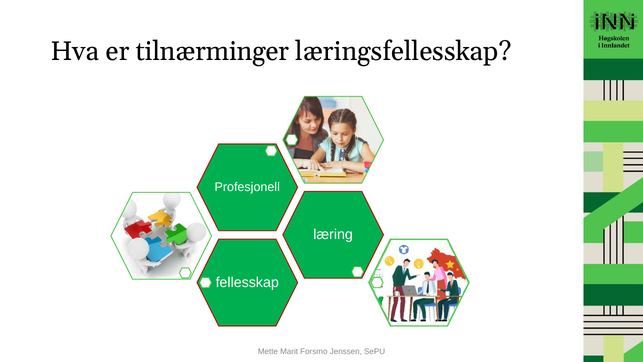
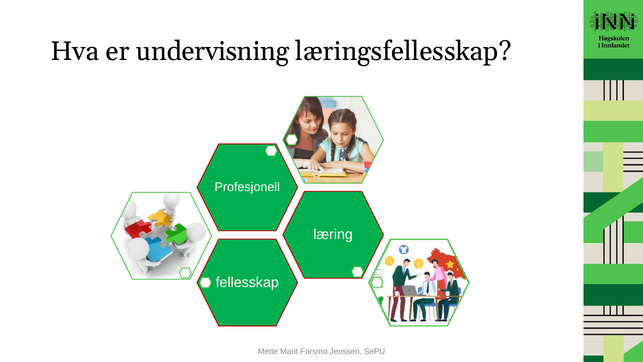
tilnærminger: tilnærminger -> undervisning
